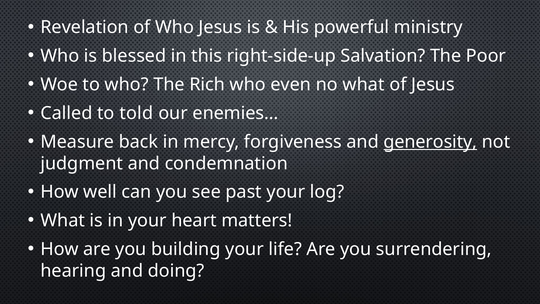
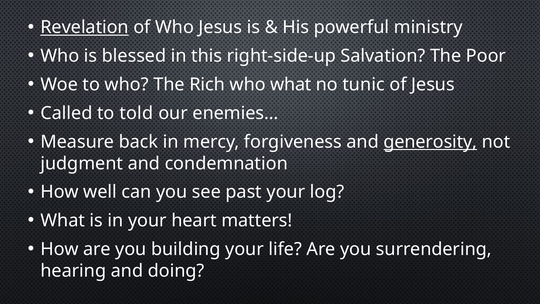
Revelation underline: none -> present
who even: even -> what
no what: what -> tunic
